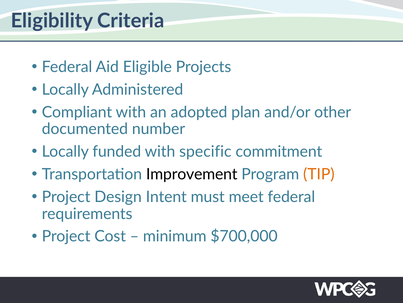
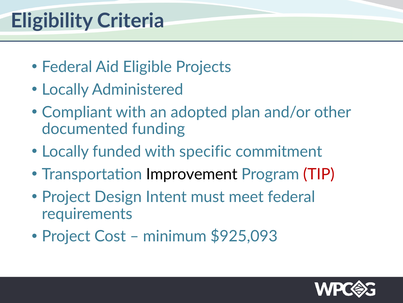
number: number -> funding
TIP colour: orange -> red
$700,000: $700,000 -> $925,093
